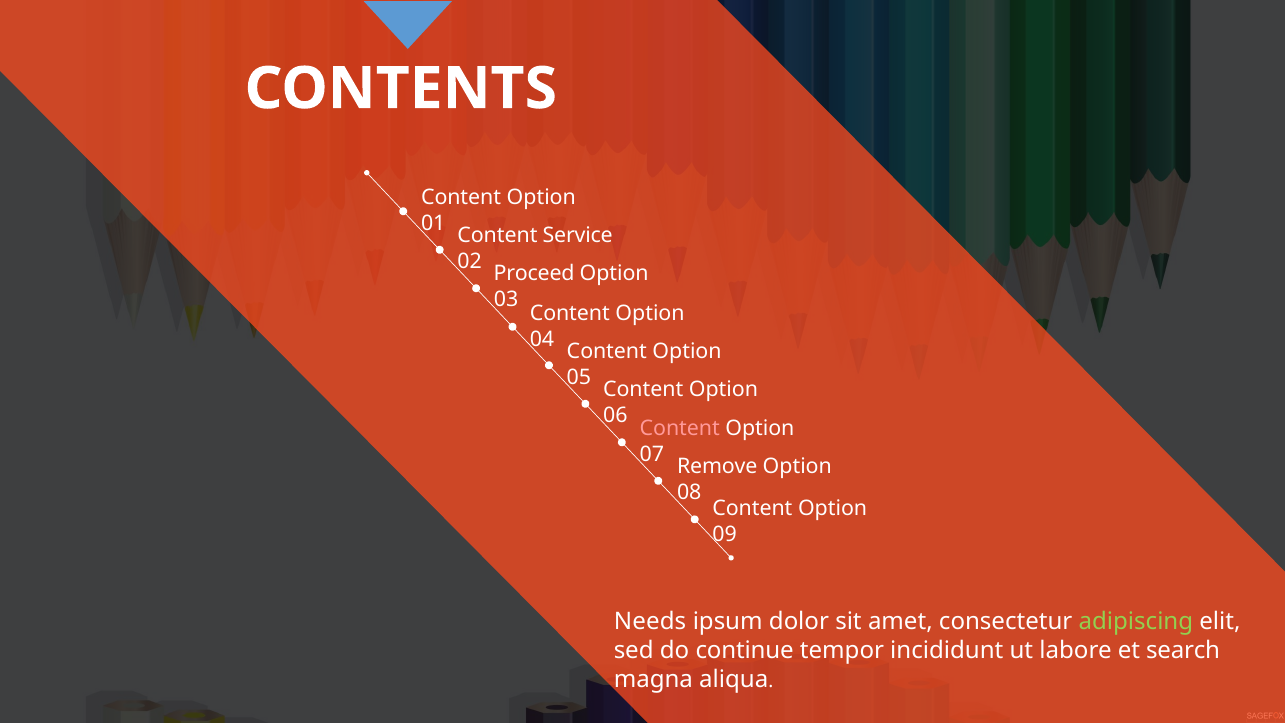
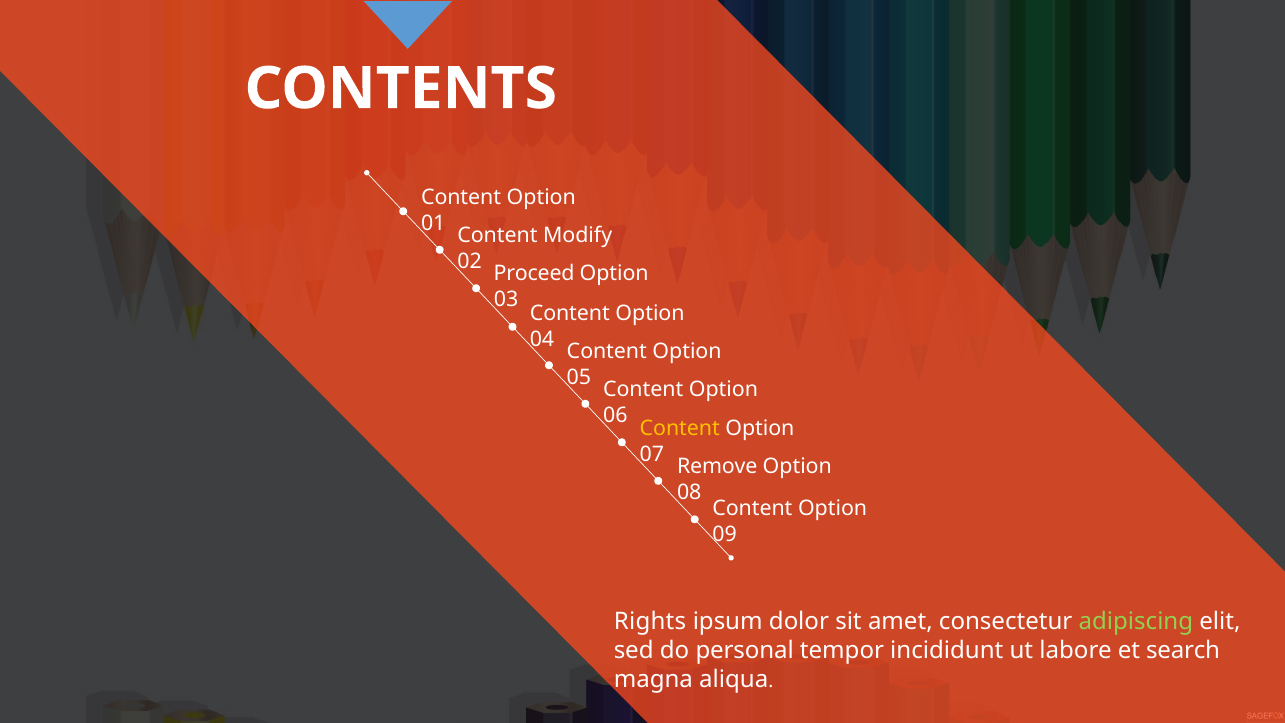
Service: Service -> Modify
Content at (680, 428) colour: pink -> yellow
Needs: Needs -> Rights
continue: continue -> personal
